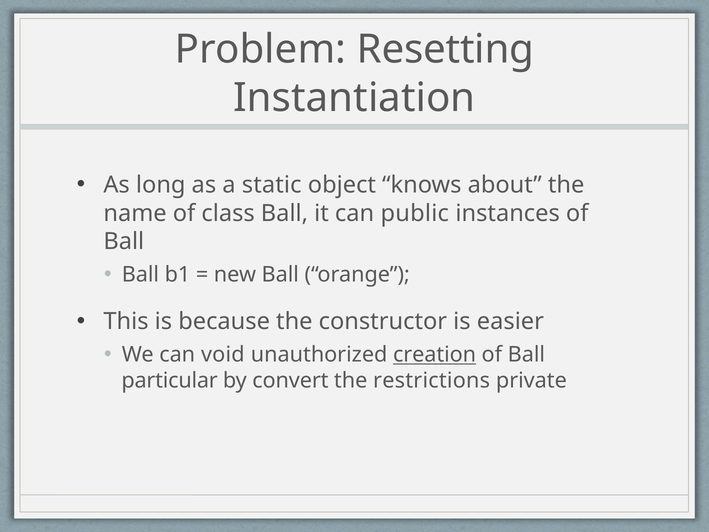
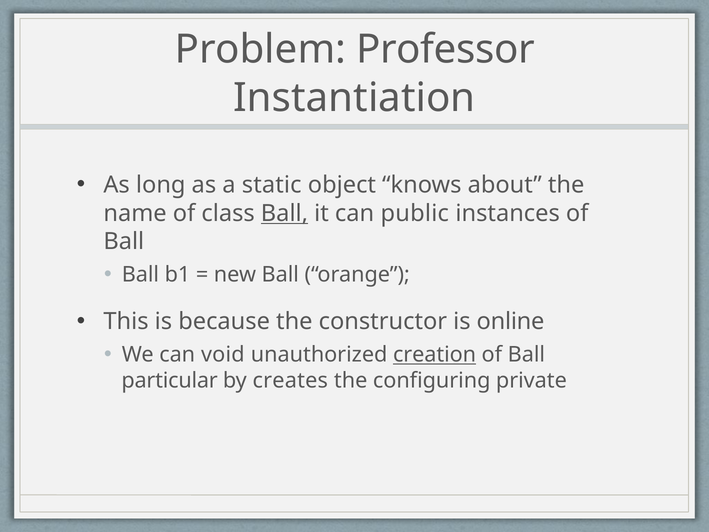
Resetting: Resetting -> Professor
Ball at (284, 213) underline: none -> present
easier: easier -> online
convert: convert -> creates
restrictions: restrictions -> configuring
